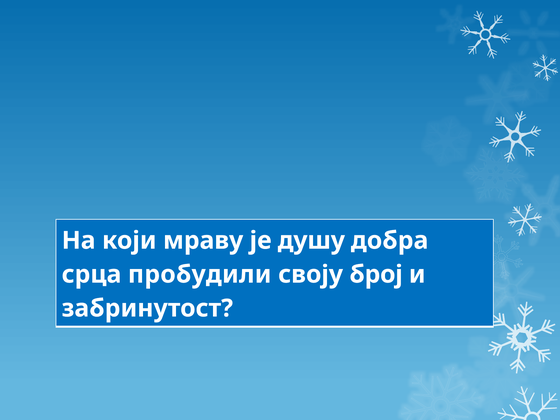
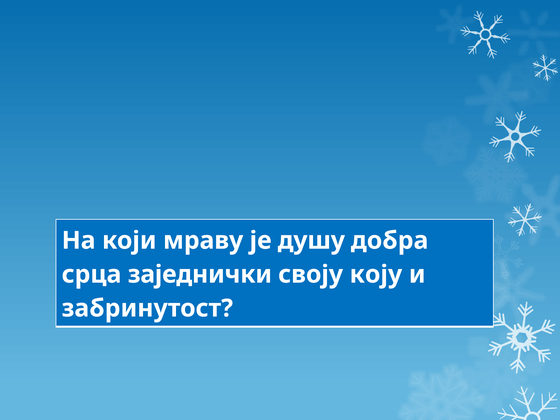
пробудили: пробудили -> заједнички
број: број -> коју
